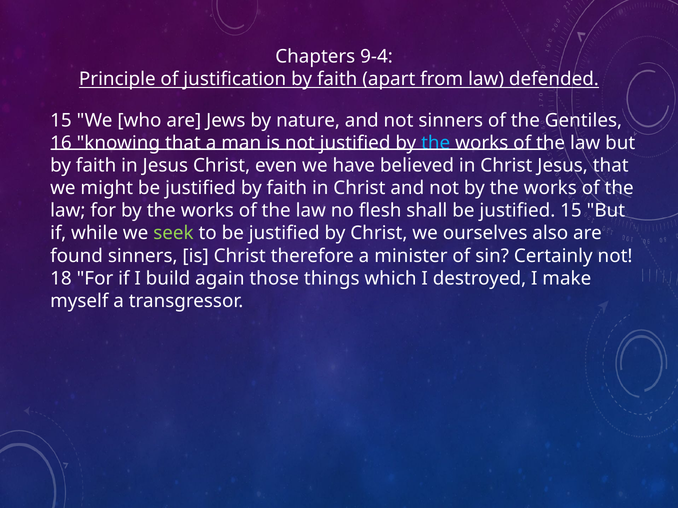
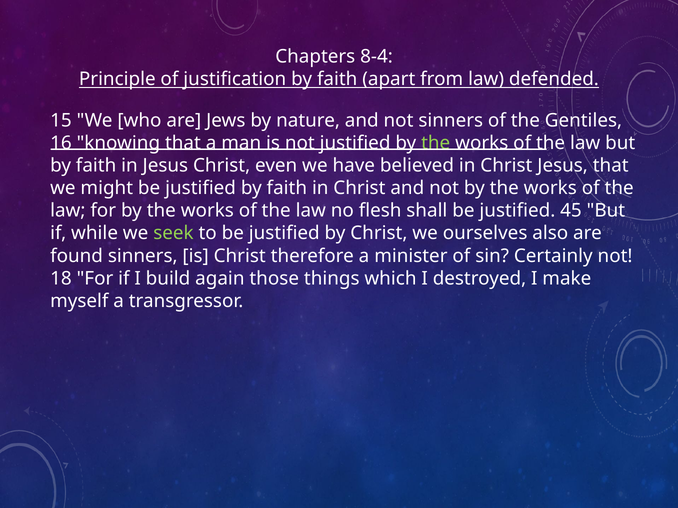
9-4: 9-4 -> 8-4
the at (436, 143) colour: light blue -> light green
justified 15: 15 -> 45
